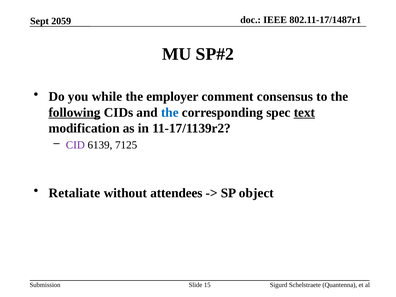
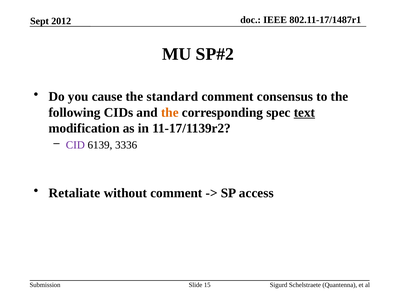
2059: 2059 -> 2012
while: while -> cause
employer: employer -> standard
following underline: present -> none
the at (170, 112) colour: blue -> orange
7125: 7125 -> 3336
without attendees: attendees -> comment
object: object -> access
